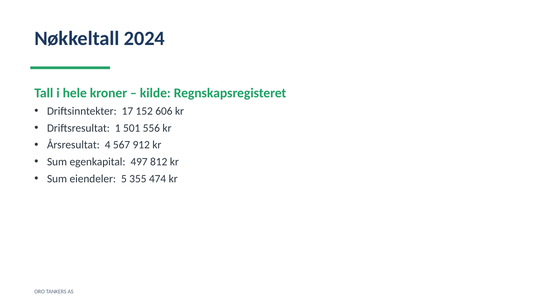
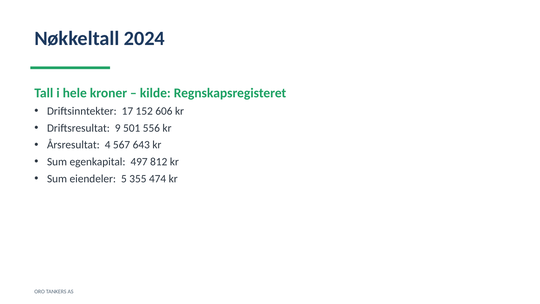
1: 1 -> 9
912: 912 -> 643
